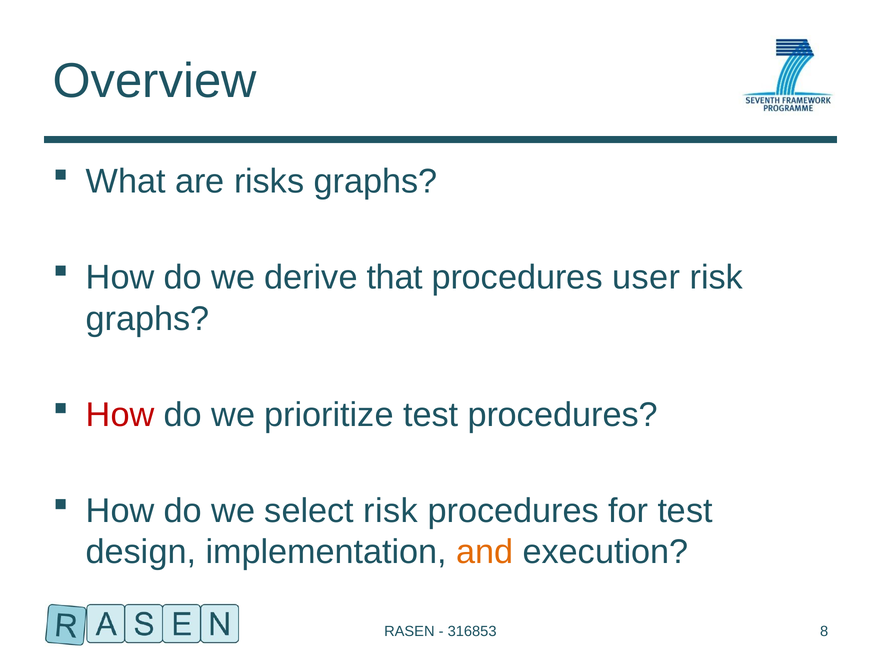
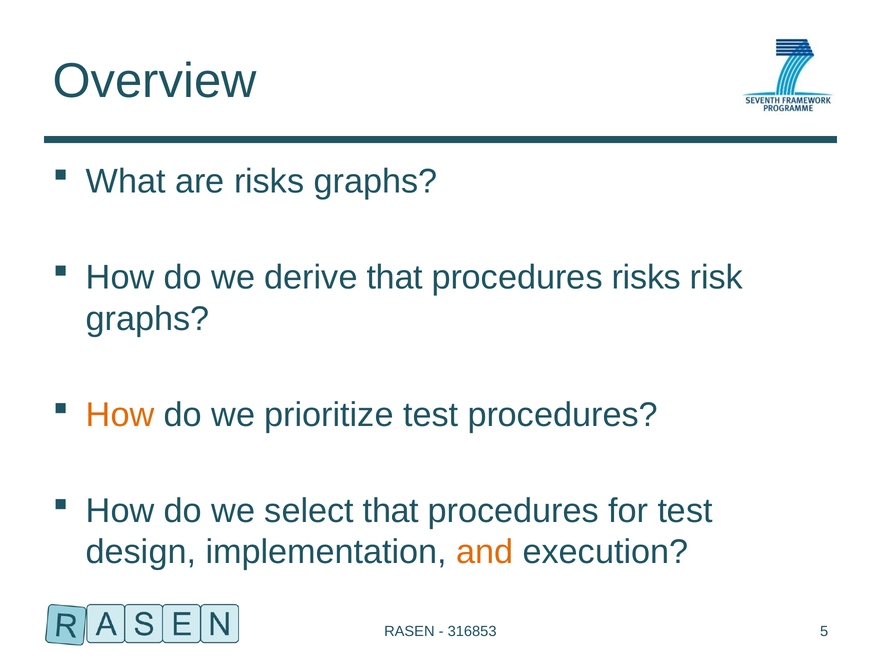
procedures user: user -> risks
How at (120, 415) colour: red -> orange
select risk: risk -> that
8: 8 -> 5
